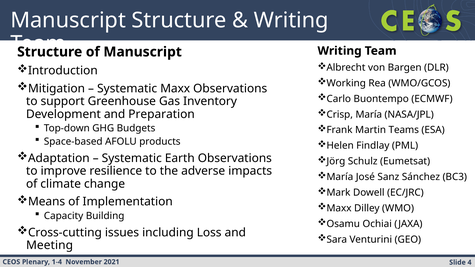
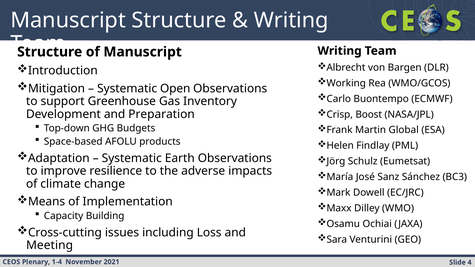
Systematic Maxx: Maxx -> Open
Crisp María: María -> Boost
Teams: Teams -> Global
